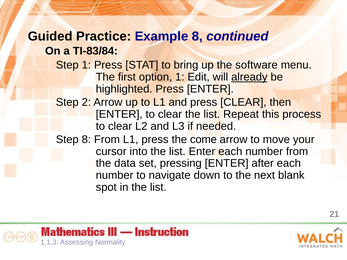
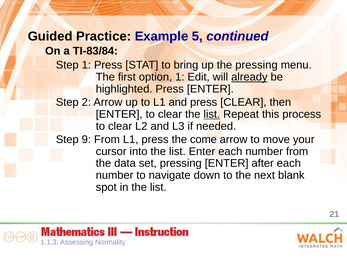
Example 8: 8 -> 5
the software: software -> pressing
list at (212, 114) underline: none -> present
Step 8: 8 -> 9
